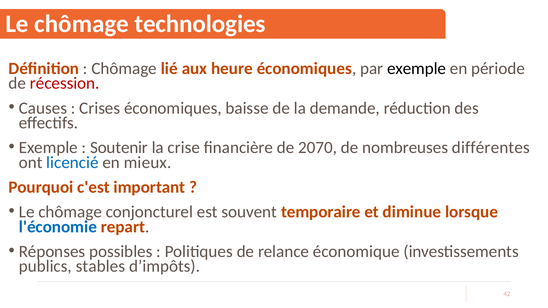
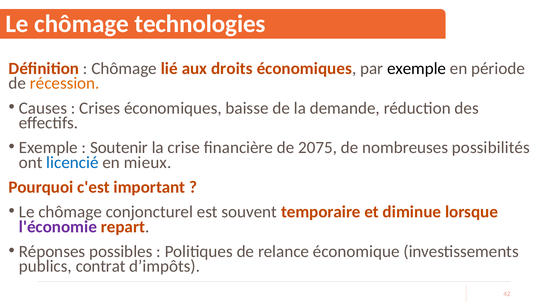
heure: heure -> droits
récession colour: red -> orange
2070: 2070 -> 2075
différentes: différentes -> possibilités
l'économie colour: blue -> purple
stables: stables -> contrat
